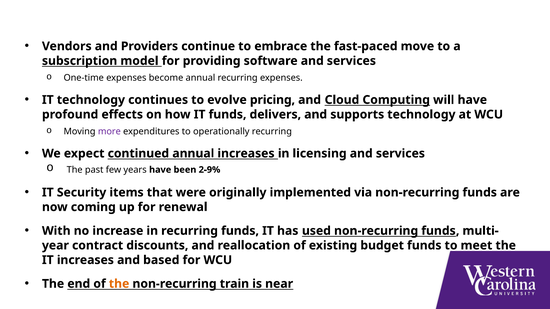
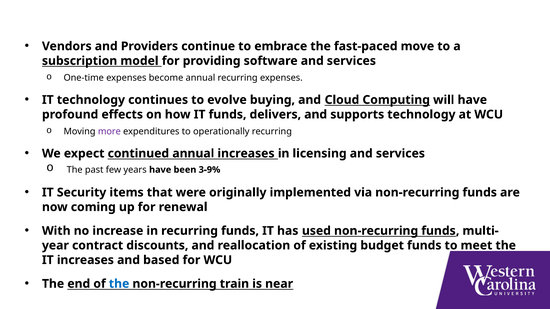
pricing: pricing -> buying
2-9%: 2-9% -> 3-9%
the at (119, 284) colour: orange -> blue
